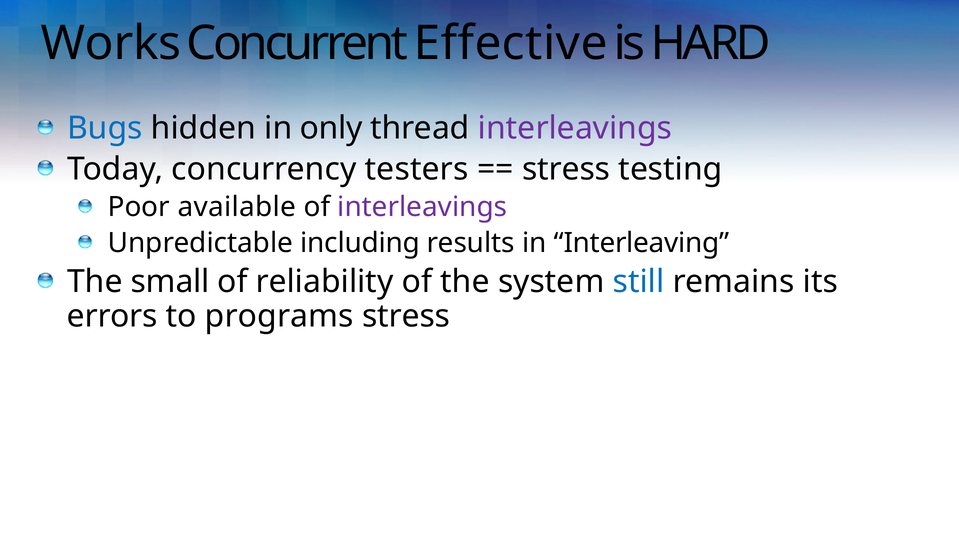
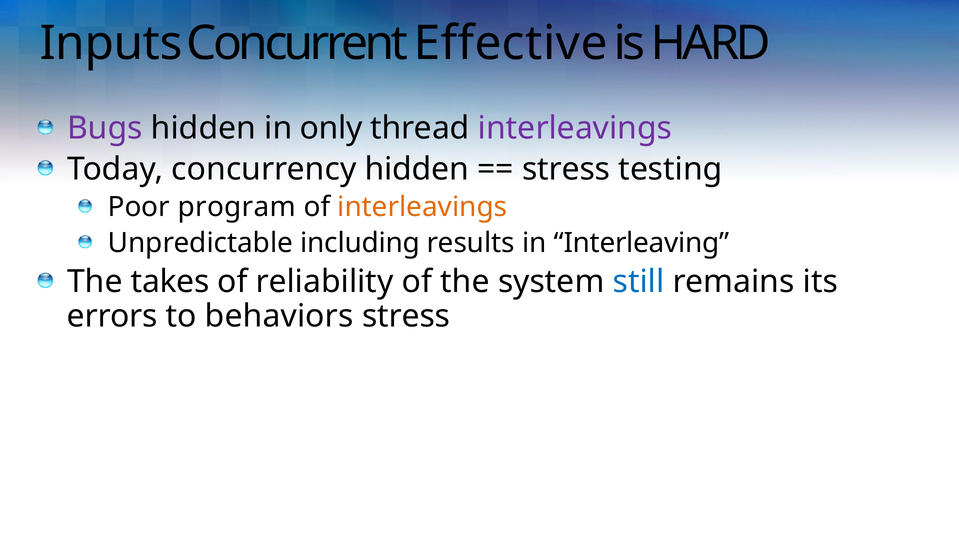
Works: Works -> Inputs
Bugs colour: blue -> purple
concurrency testers: testers -> hidden
available: available -> program
interleavings at (422, 207) colour: purple -> orange
small: small -> takes
programs: programs -> behaviors
